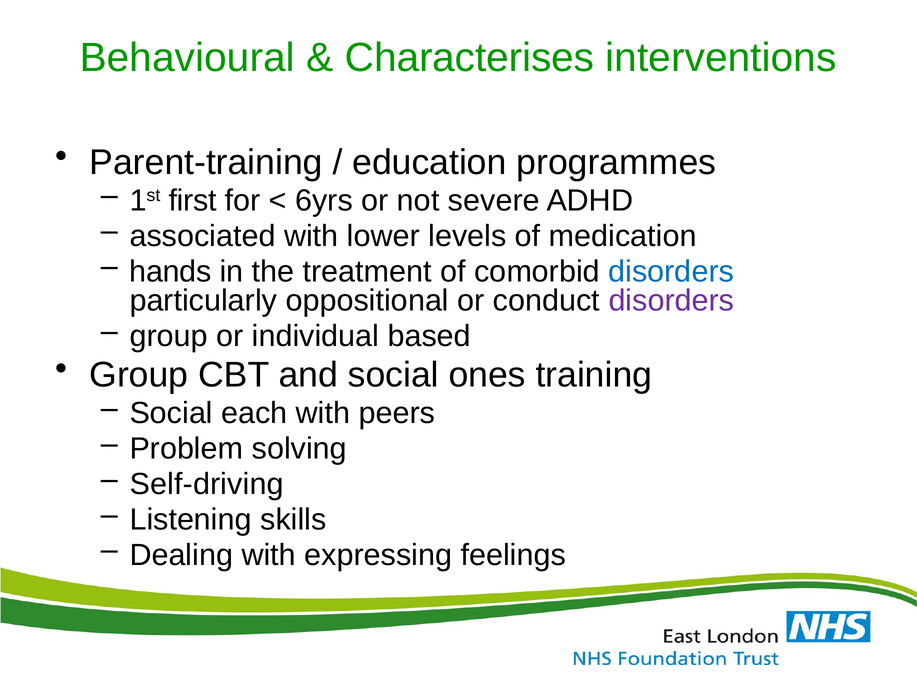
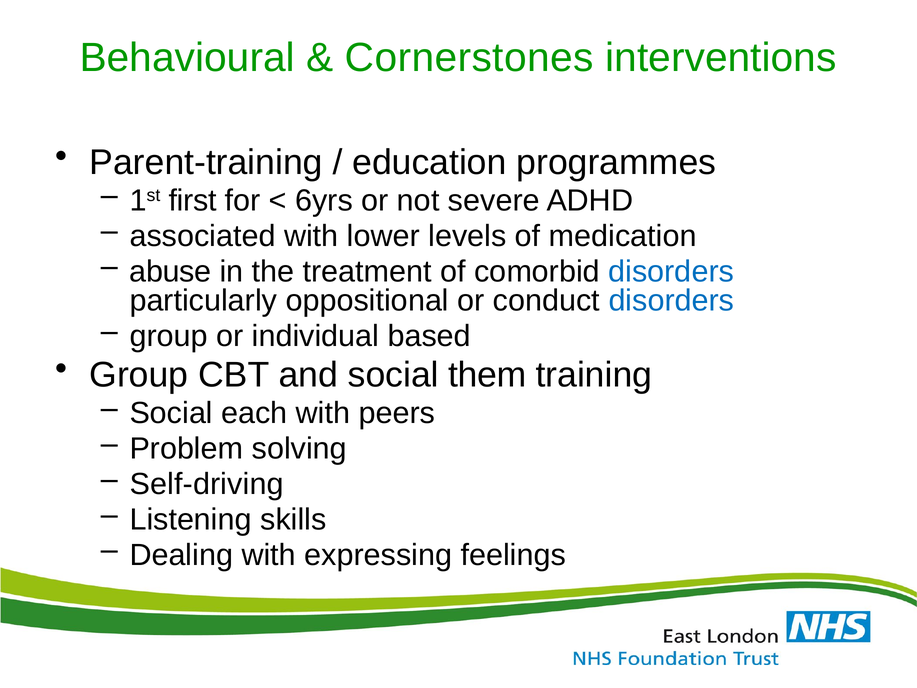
Characterises: Characterises -> Cornerstones
hands: hands -> abuse
disorders at (671, 301) colour: purple -> blue
ones: ones -> them
